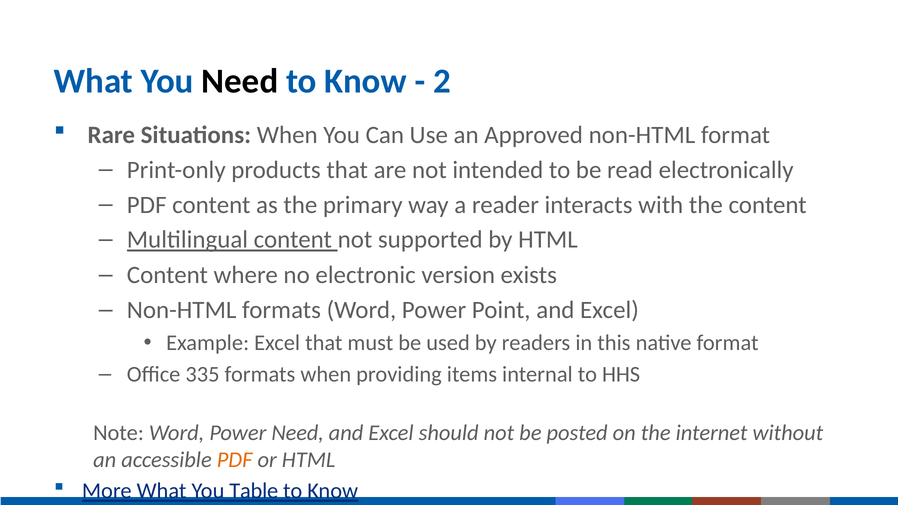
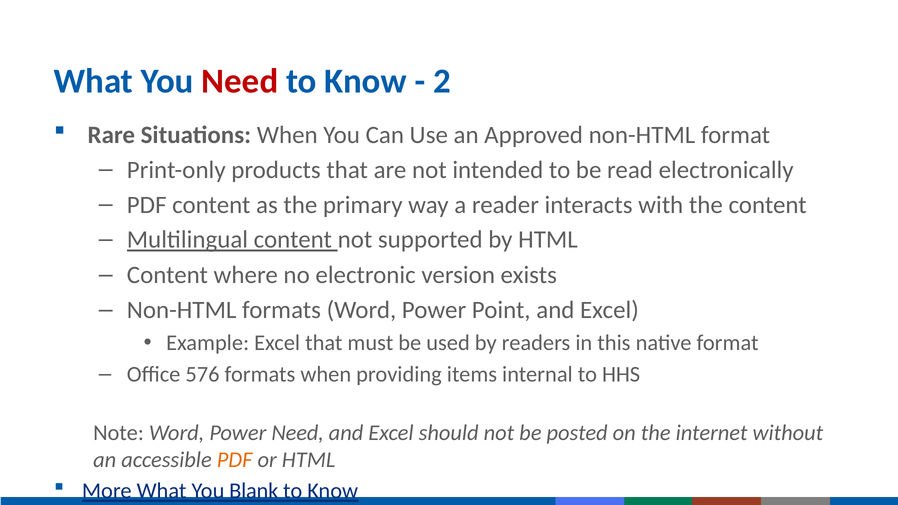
Need at (240, 81) colour: black -> red
335: 335 -> 576
Table: Table -> Blank
